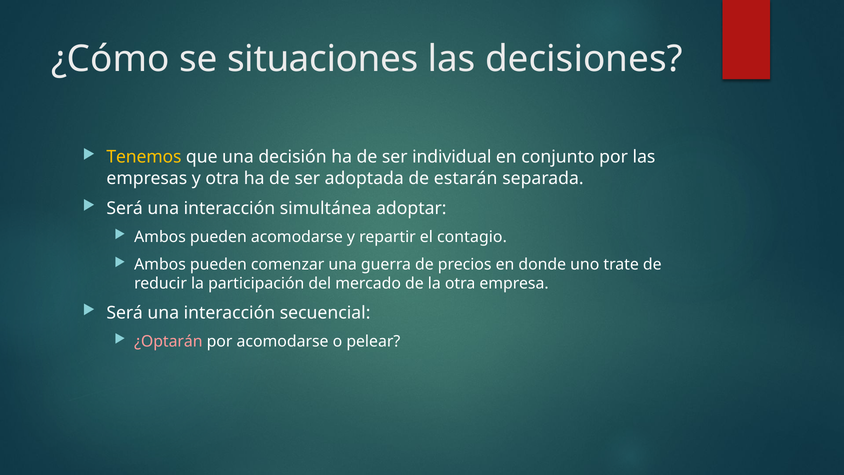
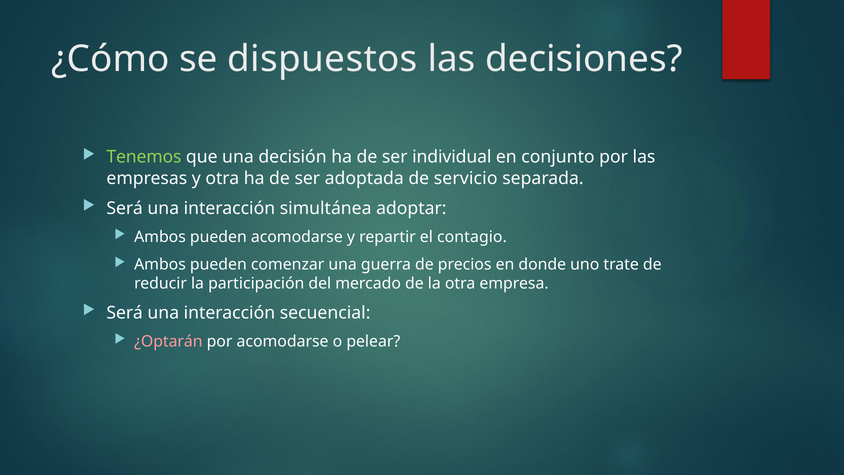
situaciones: situaciones -> dispuestos
Tenemos colour: yellow -> light green
estarán: estarán -> servicio
